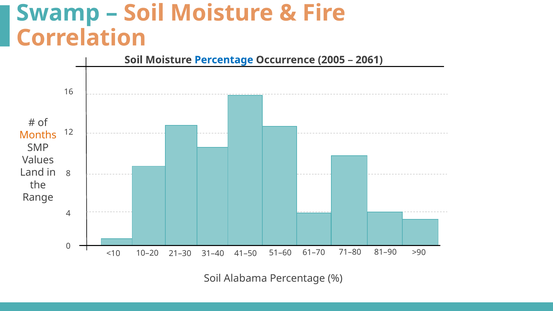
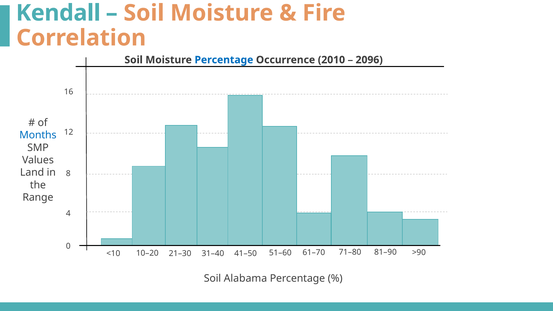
Swamp: Swamp -> Kendall
2005: 2005 -> 2010
2061: 2061 -> 2096
Months colour: orange -> blue
